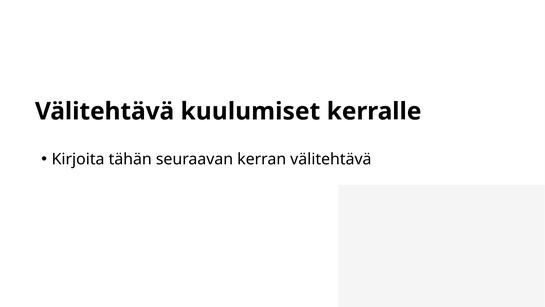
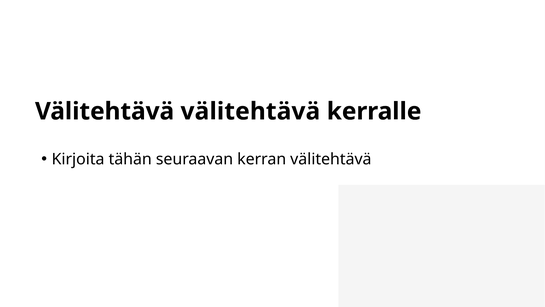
Välitehtävä kuulumiset: kuulumiset -> välitehtävä
